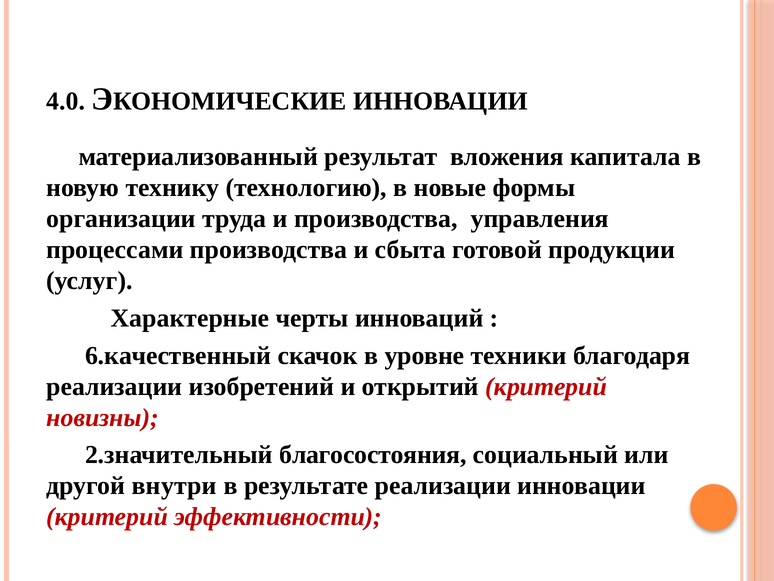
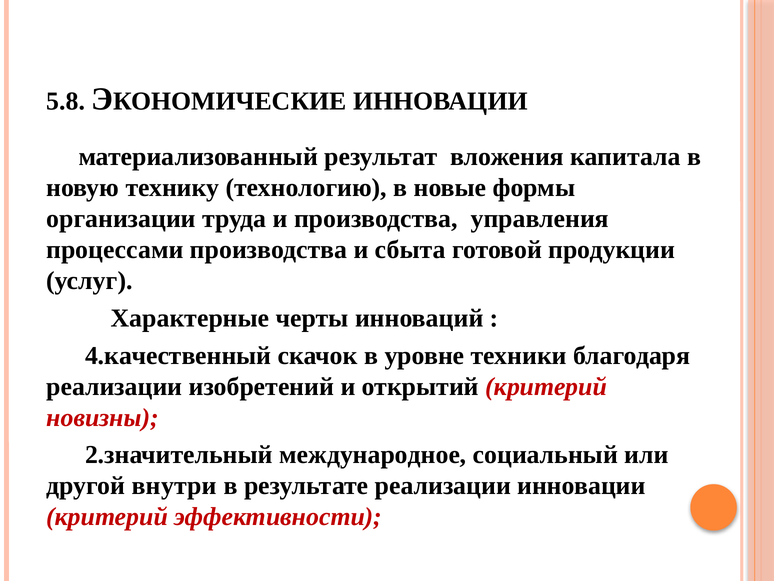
4.0: 4.0 -> 5.8
6.качественный: 6.качественный -> 4.качественный
благосостояния: благосостояния -> международное
